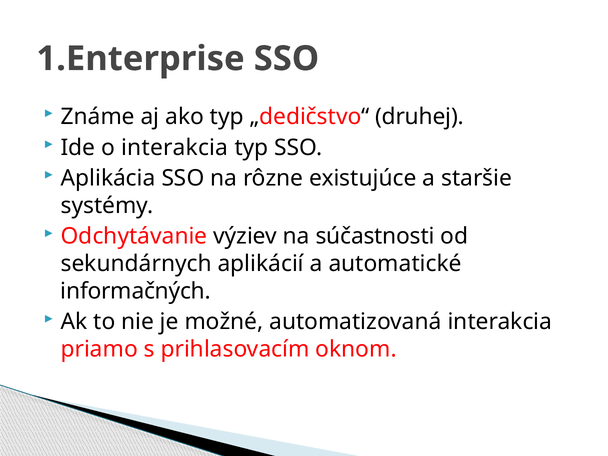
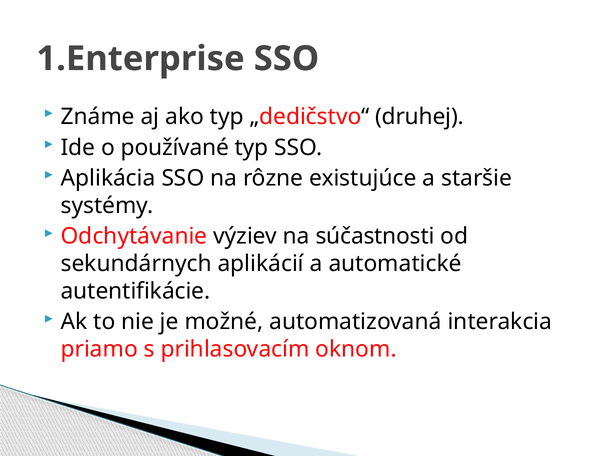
o interakcia: interakcia -> používané
informačných: informačných -> autentifikácie
